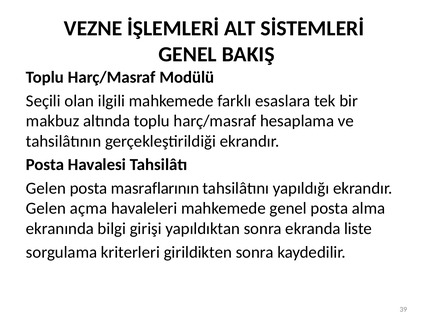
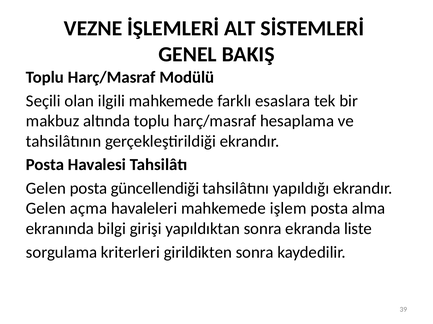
masraflarının: masraflarının -> güncellendiği
mahkemede genel: genel -> işlem
